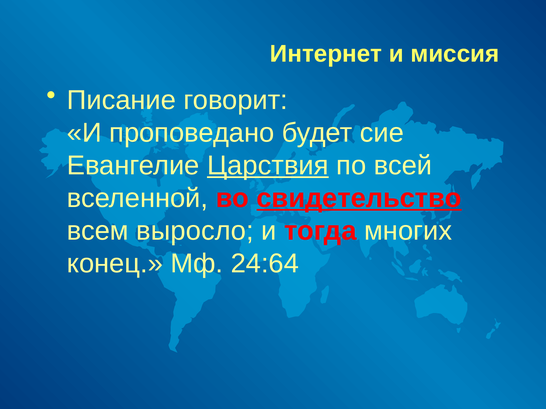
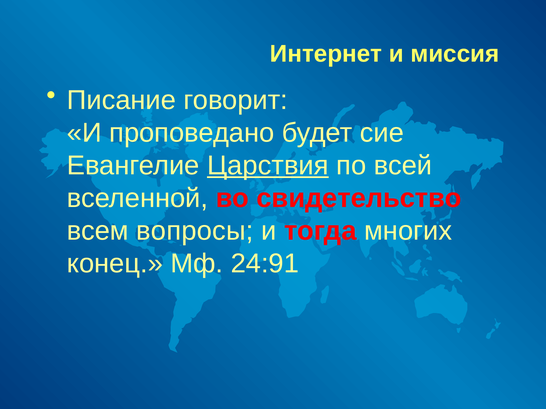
свидетельство underline: present -> none
выросло: выросло -> вопросы
24:64: 24:64 -> 24:91
